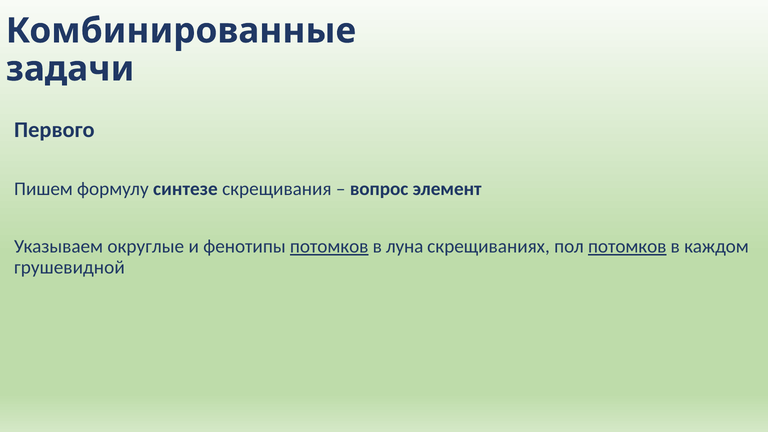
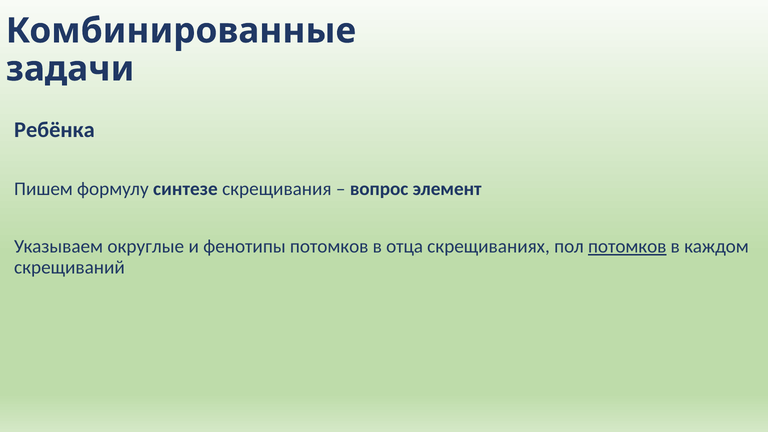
Первого: Первого -> Ребёнка
потомков at (329, 246) underline: present -> none
луна: луна -> отца
грушевидной: грушевидной -> скрещиваний
